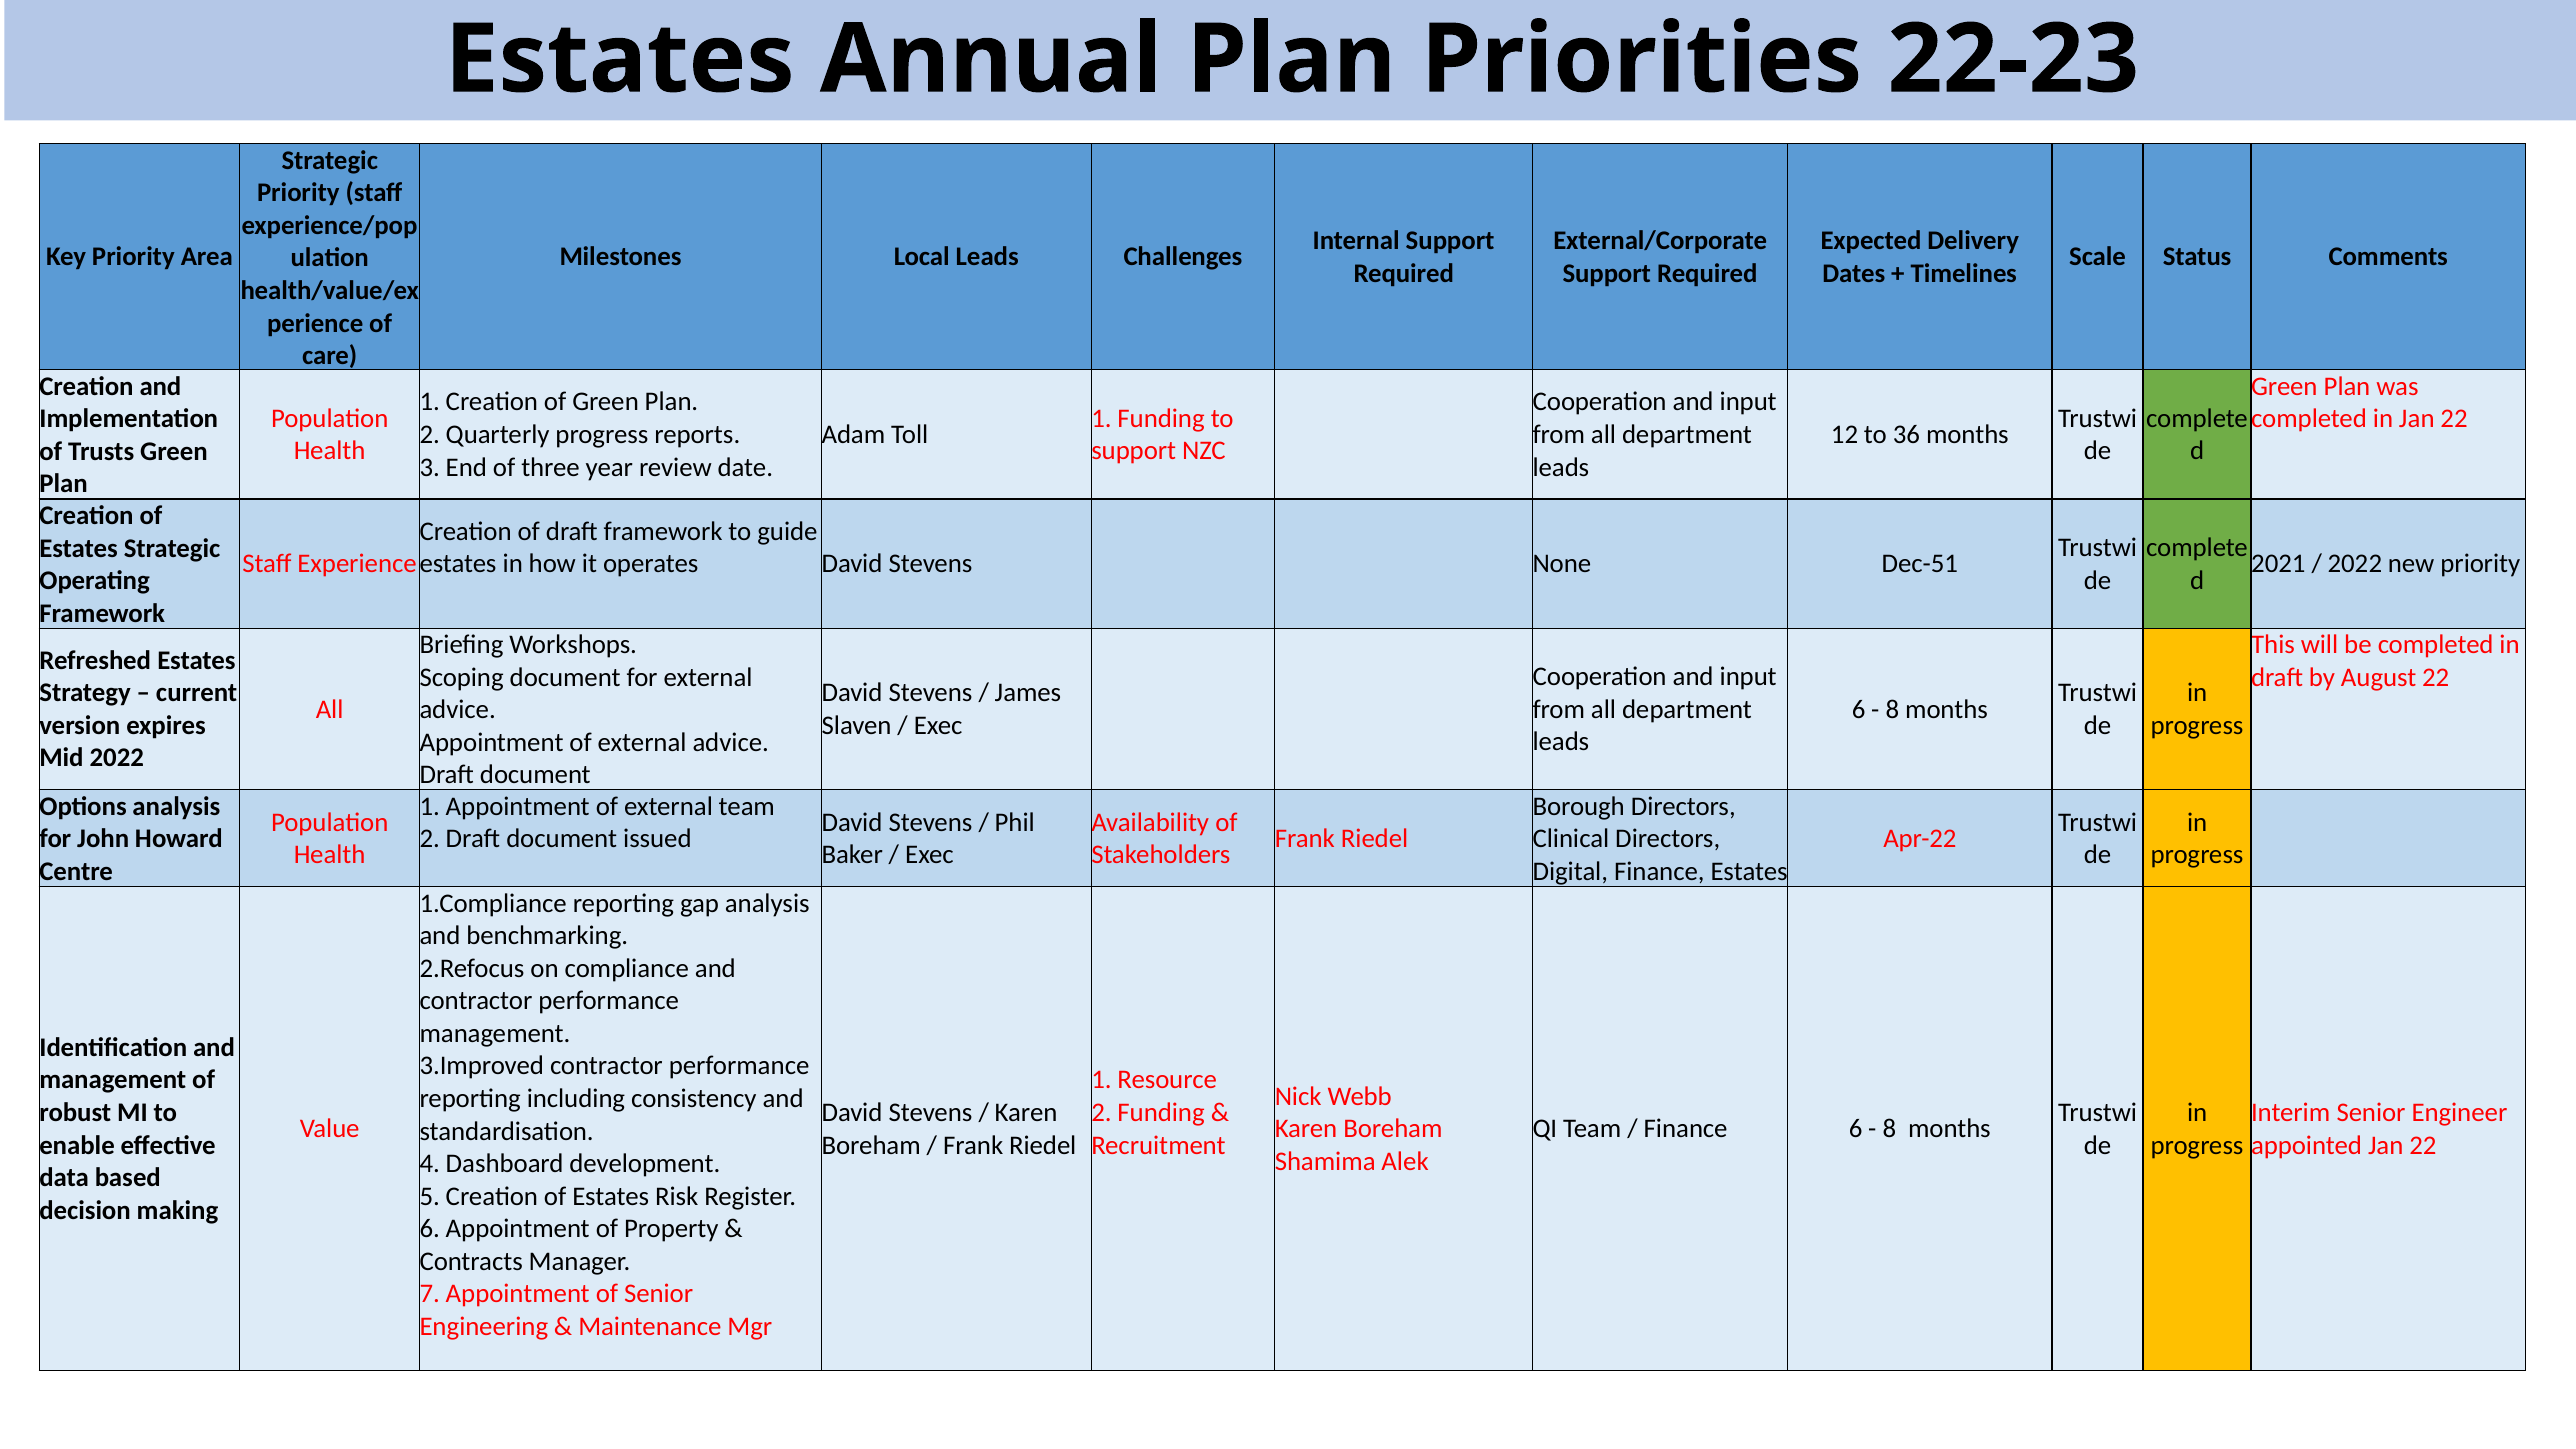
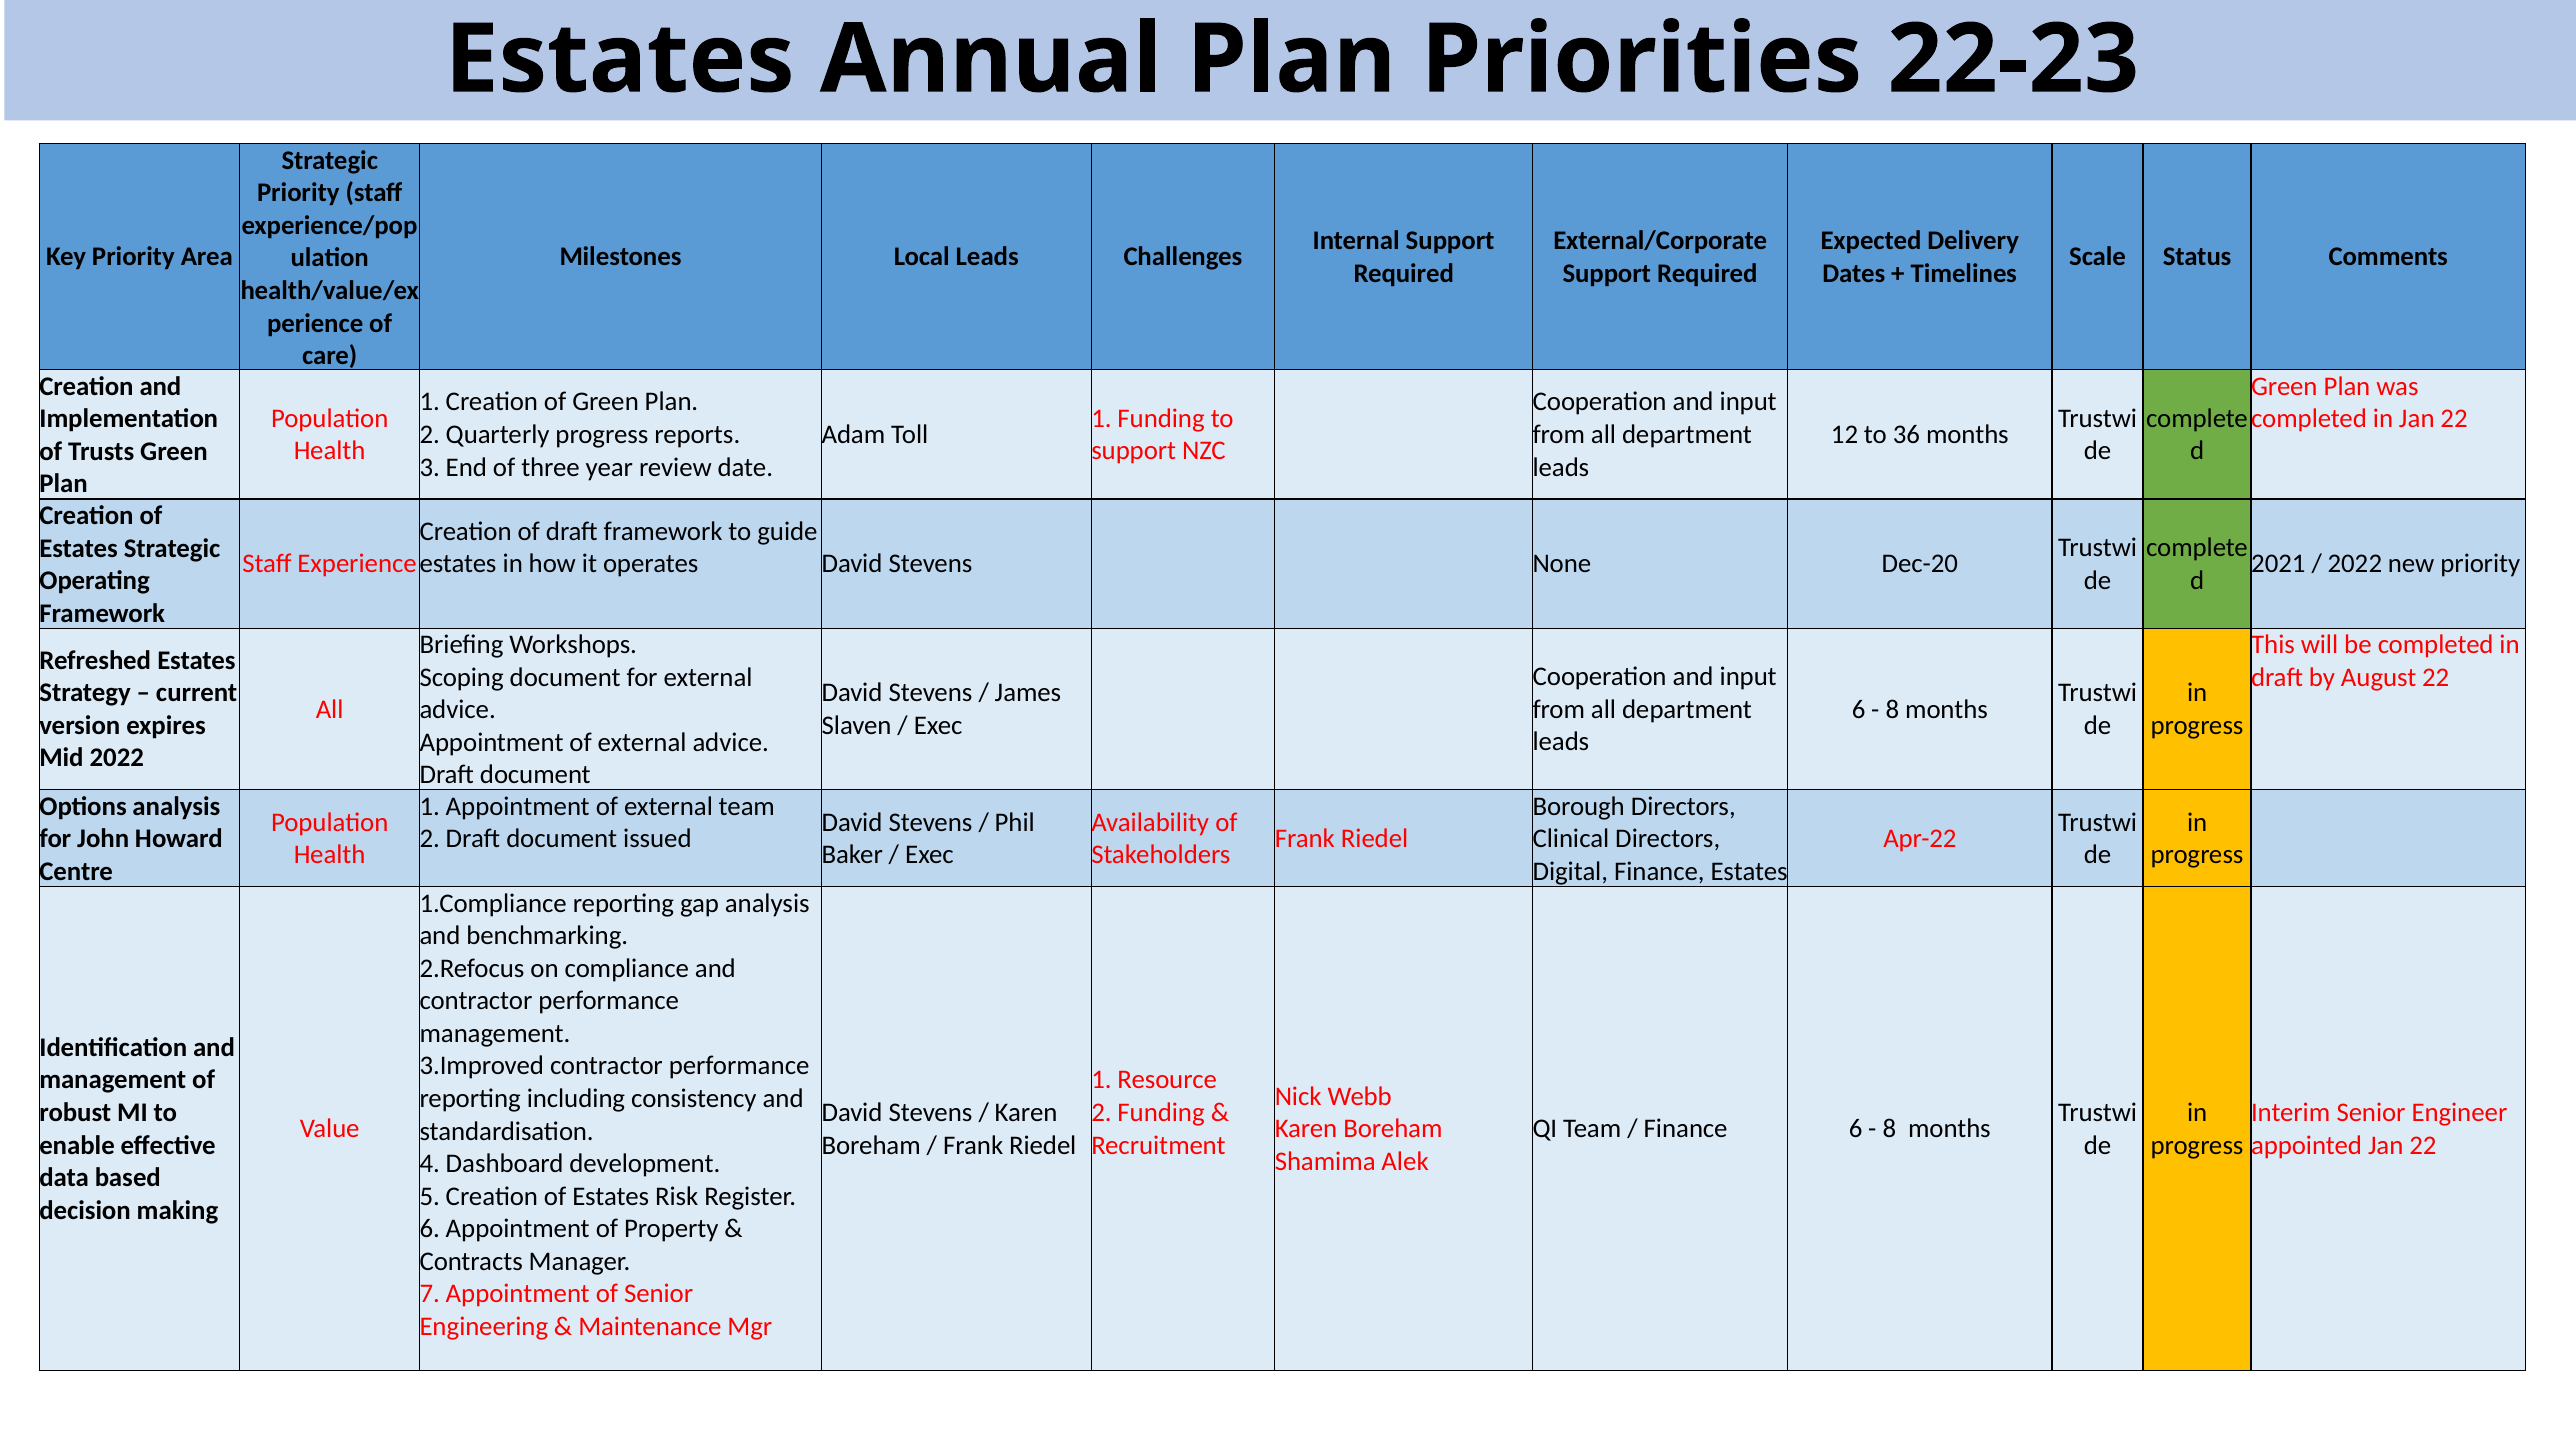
Dec-51: Dec-51 -> Dec-20
